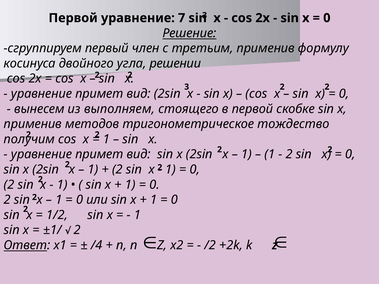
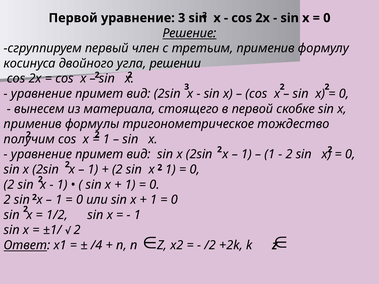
уравнение 7: 7 -> 3
выполняем: выполняем -> материала
методов: методов -> формулы
